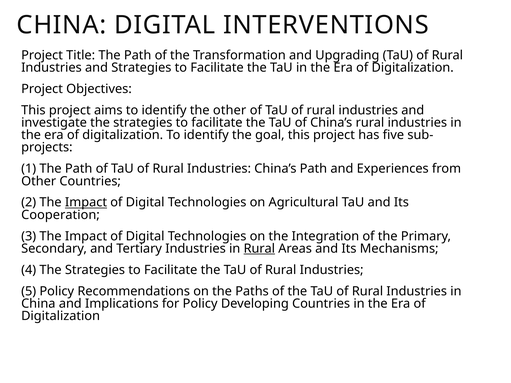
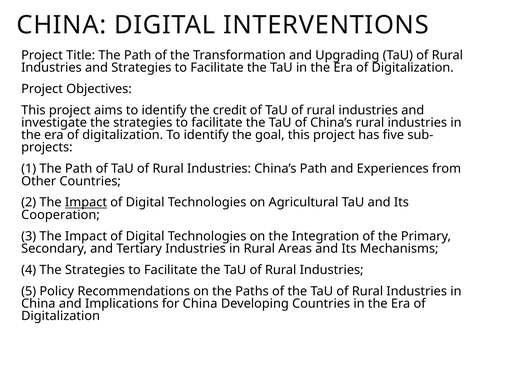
the other: other -> credit
Rural at (259, 249) underline: present -> none
for Policy: Policy -> China
